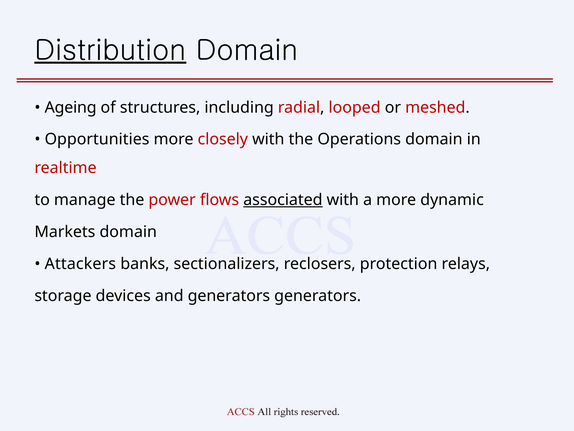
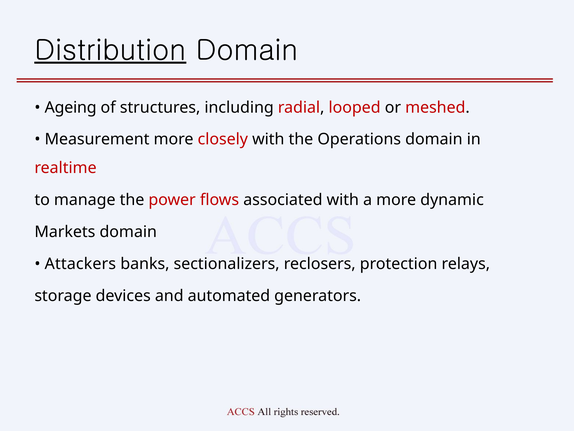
Opportunities: Opportunities -> Measurement
associated underline: present -> none
and generators: generators -> automated
